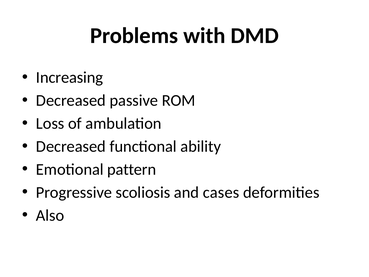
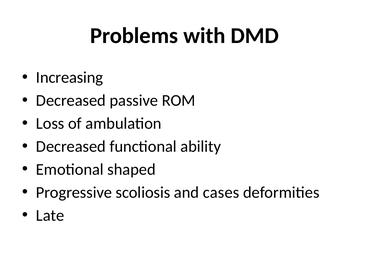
pattern: pattern -> shaped
Also: Also -> Late
